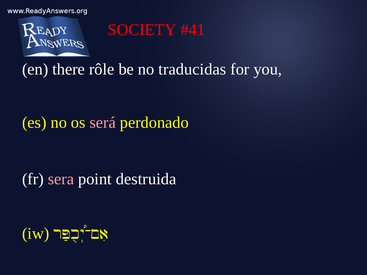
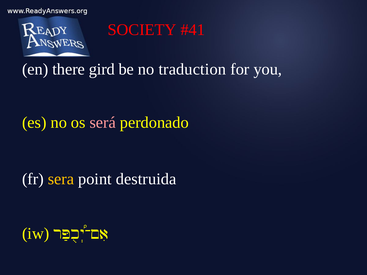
rôle: rôle -> gird
traducidas: traducidas -> traduction
sera colour: pink -> yellow
